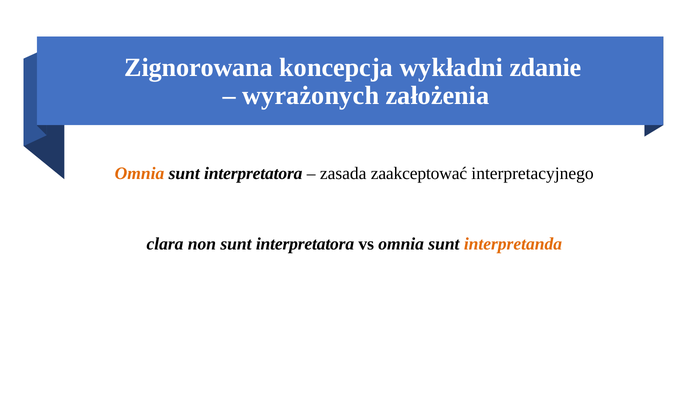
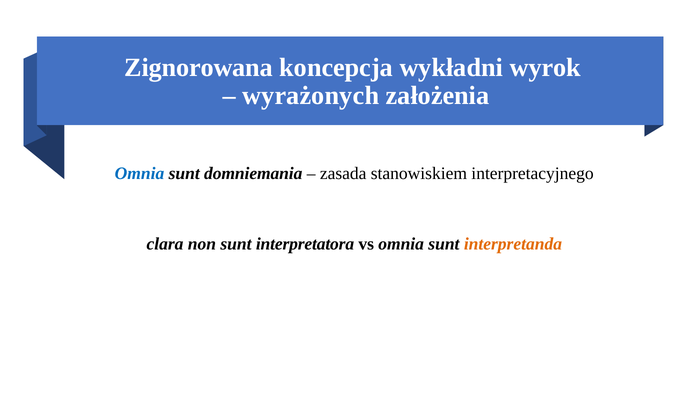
zdanie: zdanie -> wyrok
Omnia at (140, 173) colour: orange -> blue
interpretatora at (253, 173): interpretatora -> domniemania
zaakceptować: zaakceptować -> stanowiskiem
